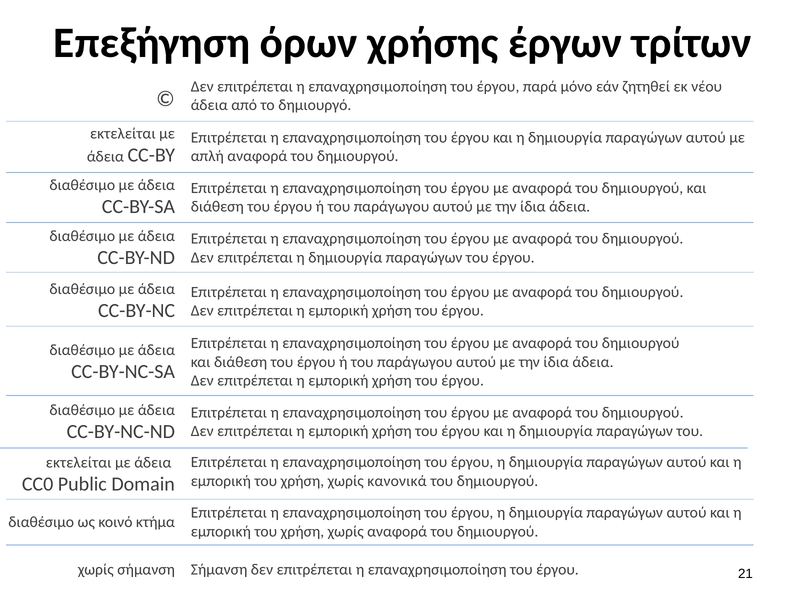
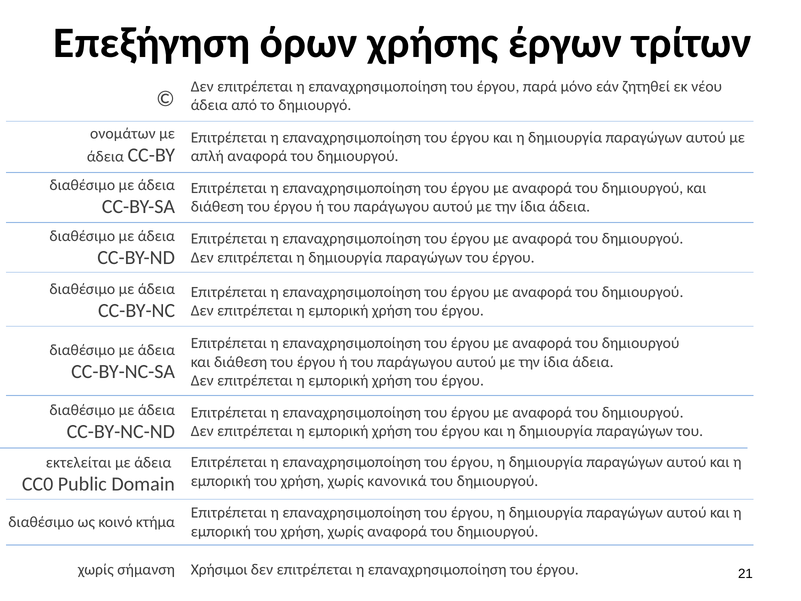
εκτελείται at (123, 134): εκτελείται -> ονομάτων
σήμανση Σήμανση: Σήμανση -> Χρήσιμοι
